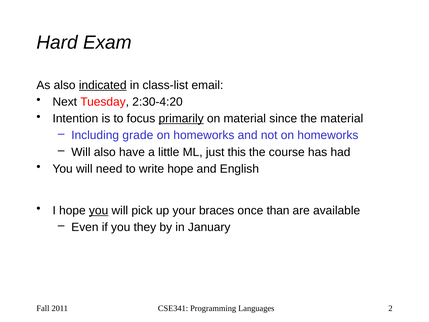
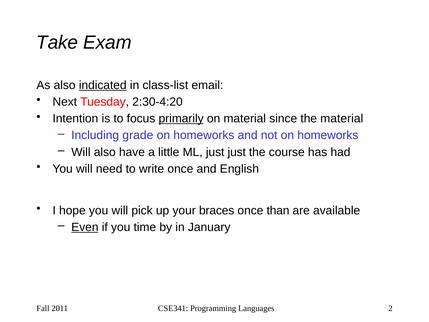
Hard: Hard -> Take
just this: this -> just
write hope: hope -> once
you at (99, 210) underline: present -> none
Even underline: none -> present
they: they -> time
